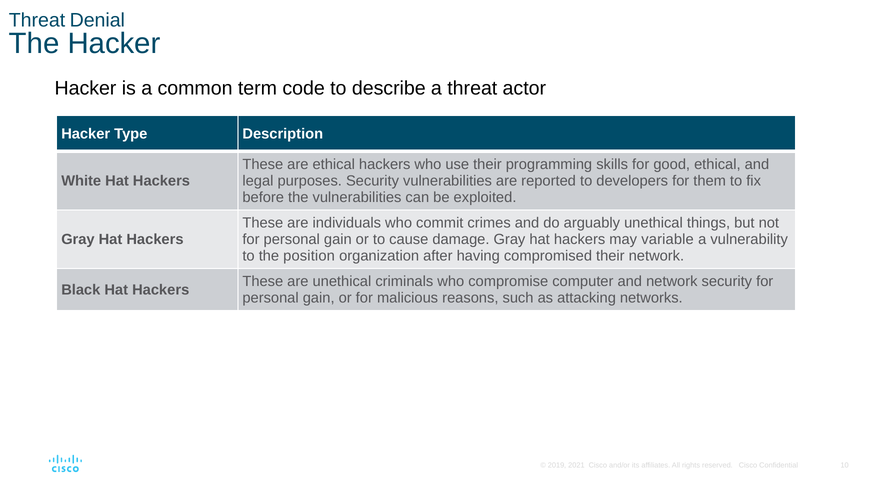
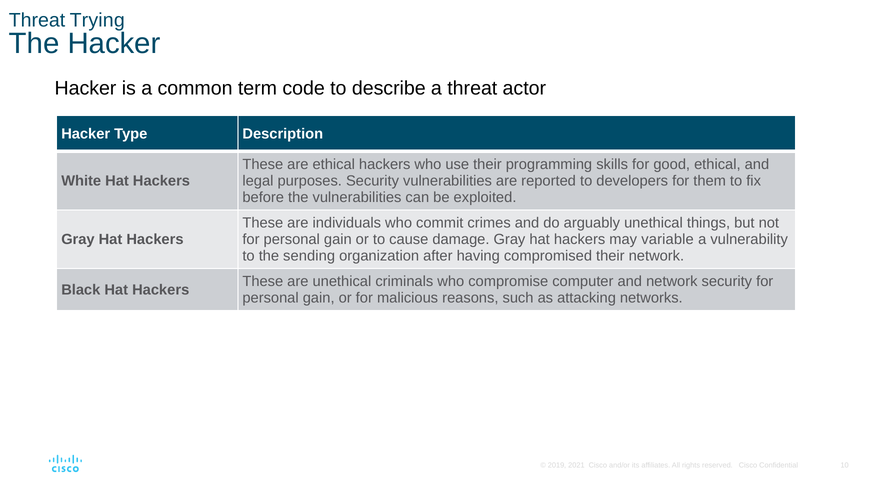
Denial: Denial -> Trying
position: position -> sending
